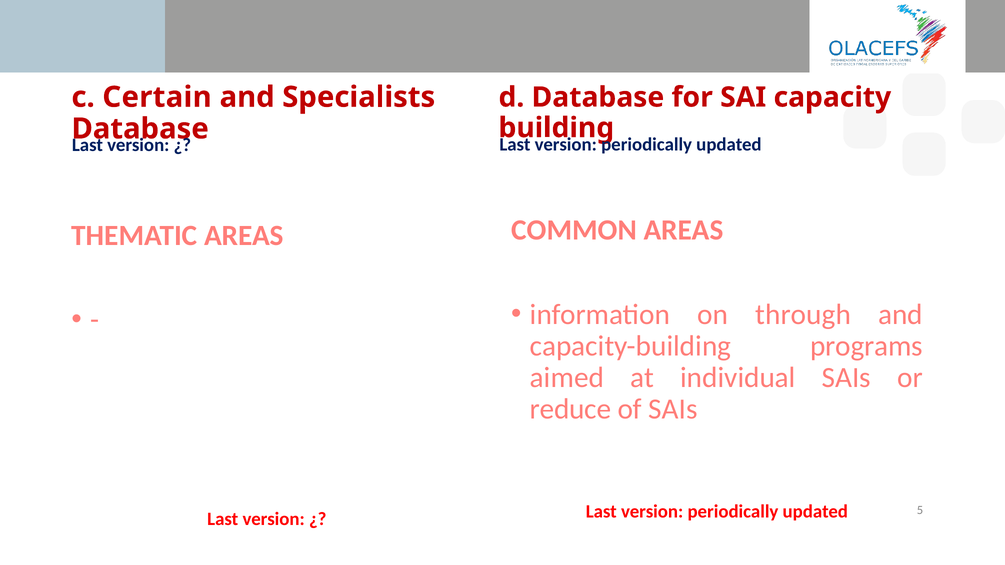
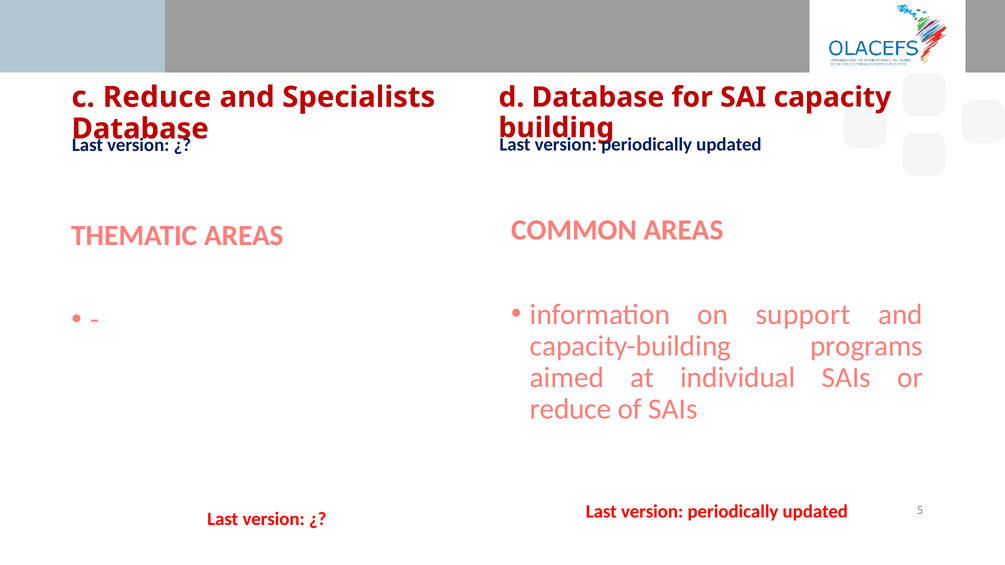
c Certain: Certain -> Reduce
through: through -> support
